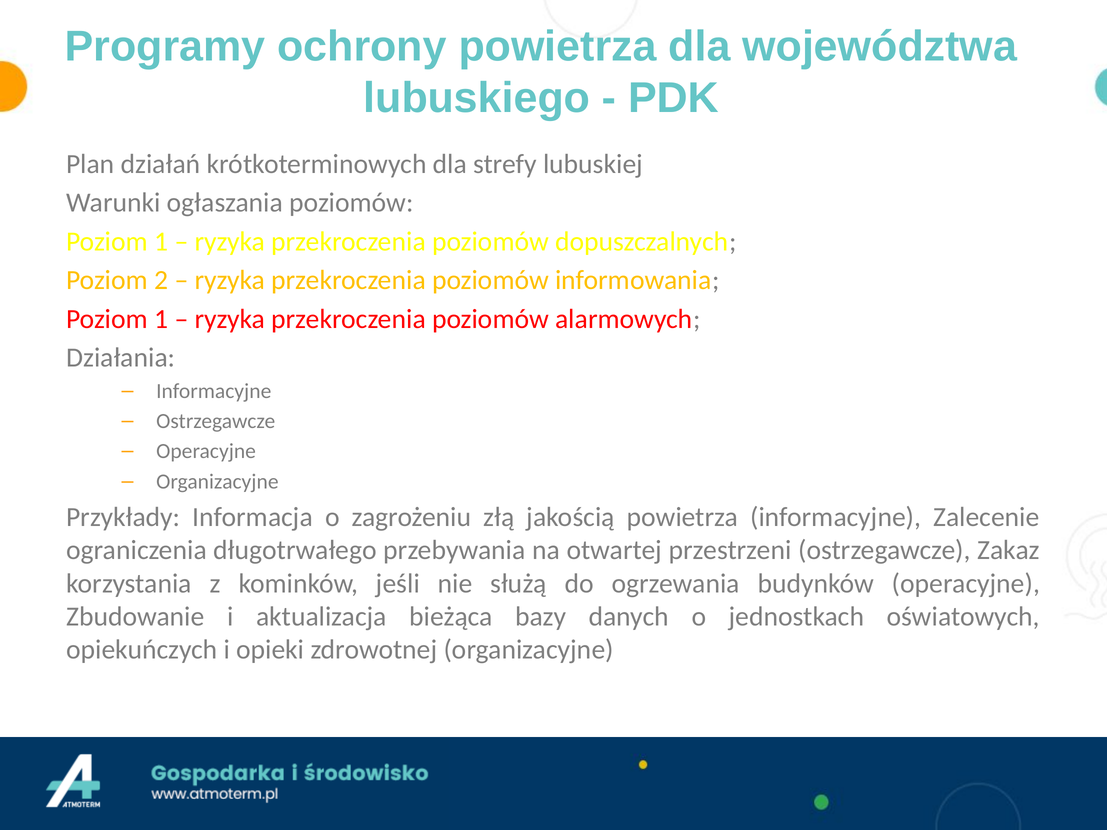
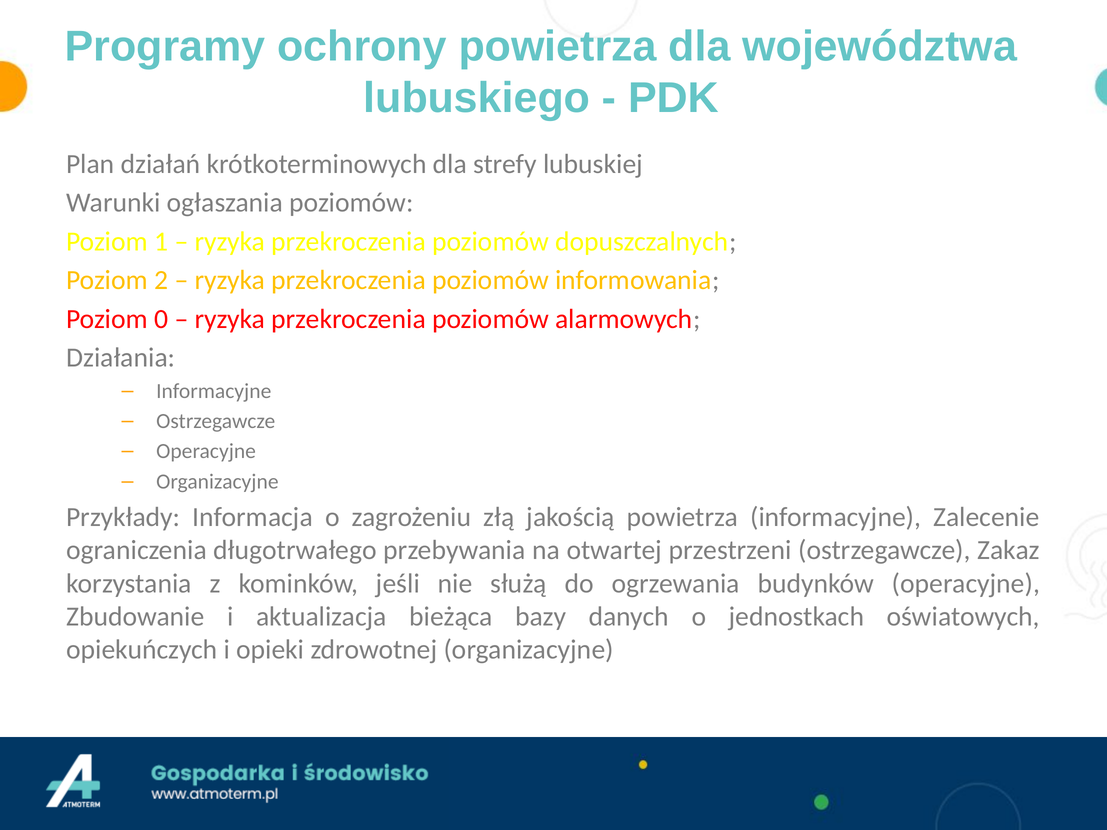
1 at (161, 319): 1 -> 0
